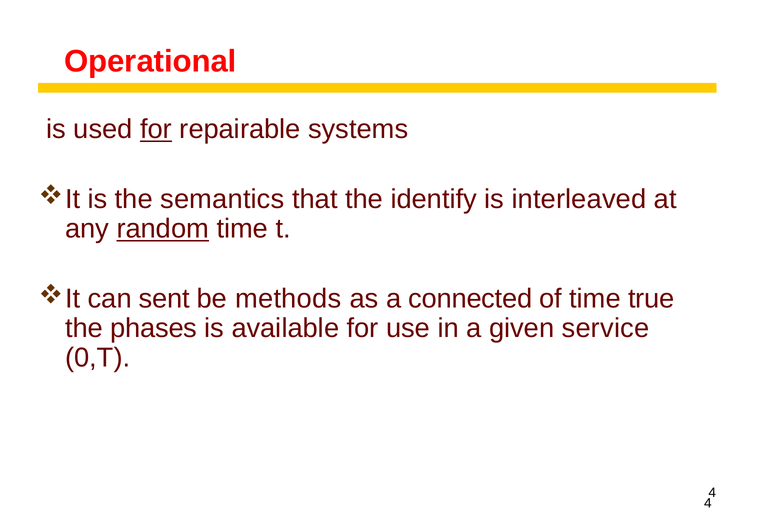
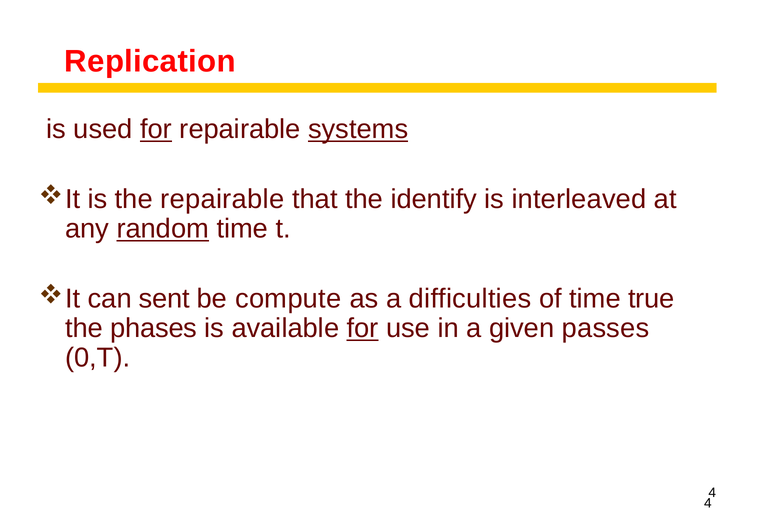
Operational: Operational -> Replication
systems underline: none -> present
the semantics: semantics -> repairable
methods: methods -> compute
connected: connected -> difficulties
for at (363, 328) underline: none -> present
service: service -> passes
